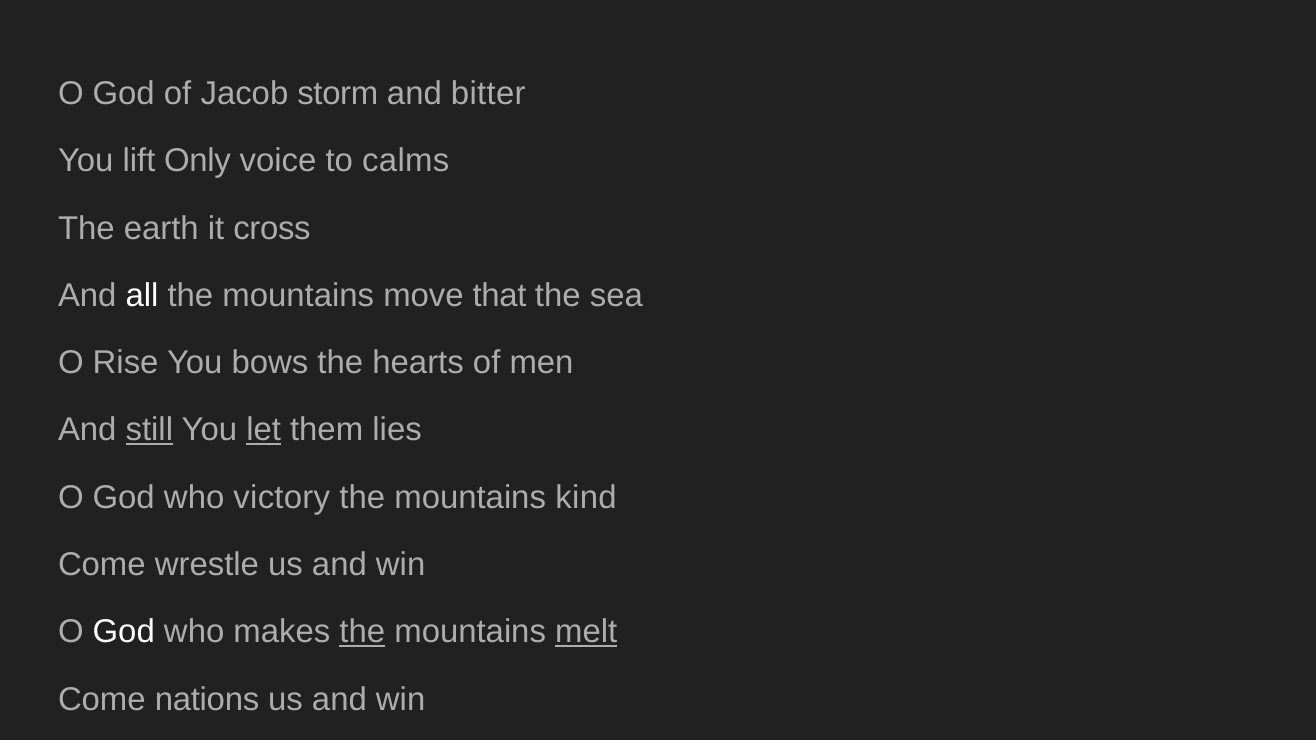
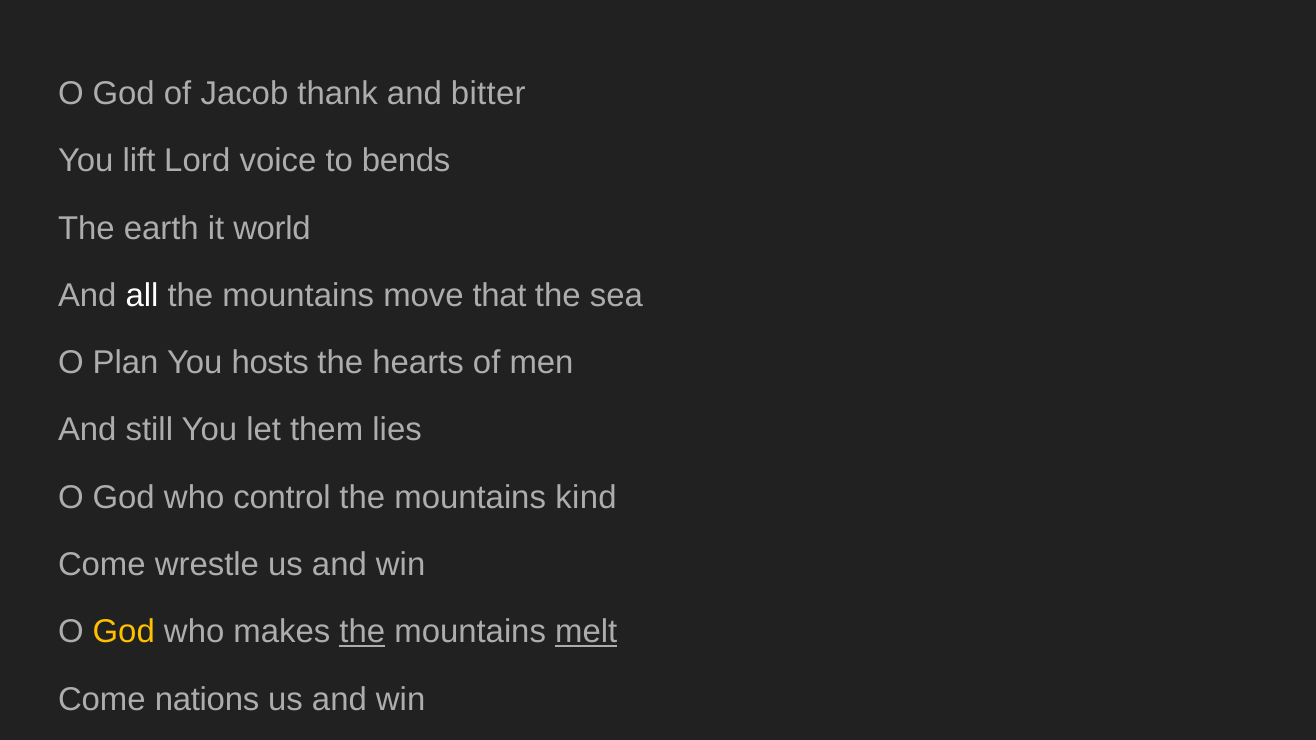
storm: storm -> thank
Only: Only -> Lord
calms: calms -> bends
cross: cross -> world
Rise: Rise -> Plan
bows: bows -> hosts
still underline: present -> none
let underline: present -> none
victory: victory -> control
God at (124, 632) colour: white -> yellow
